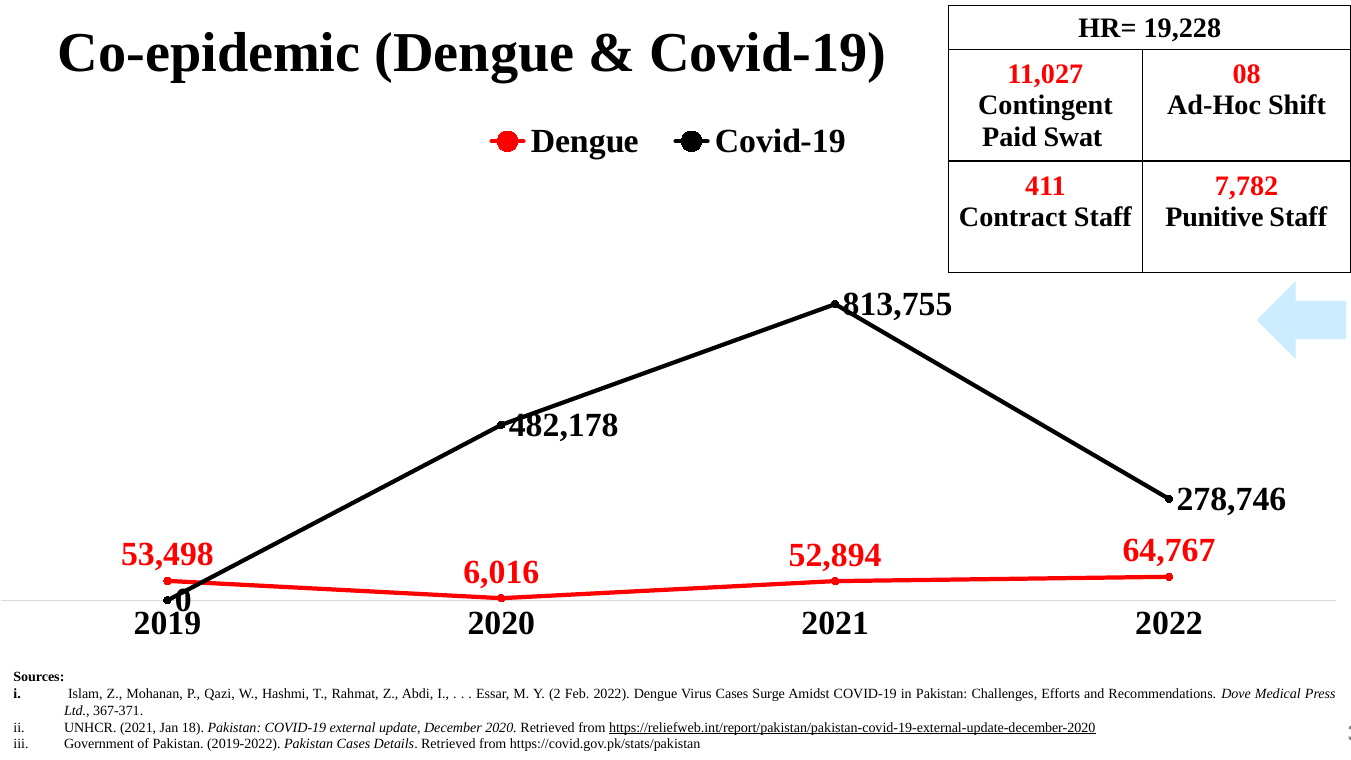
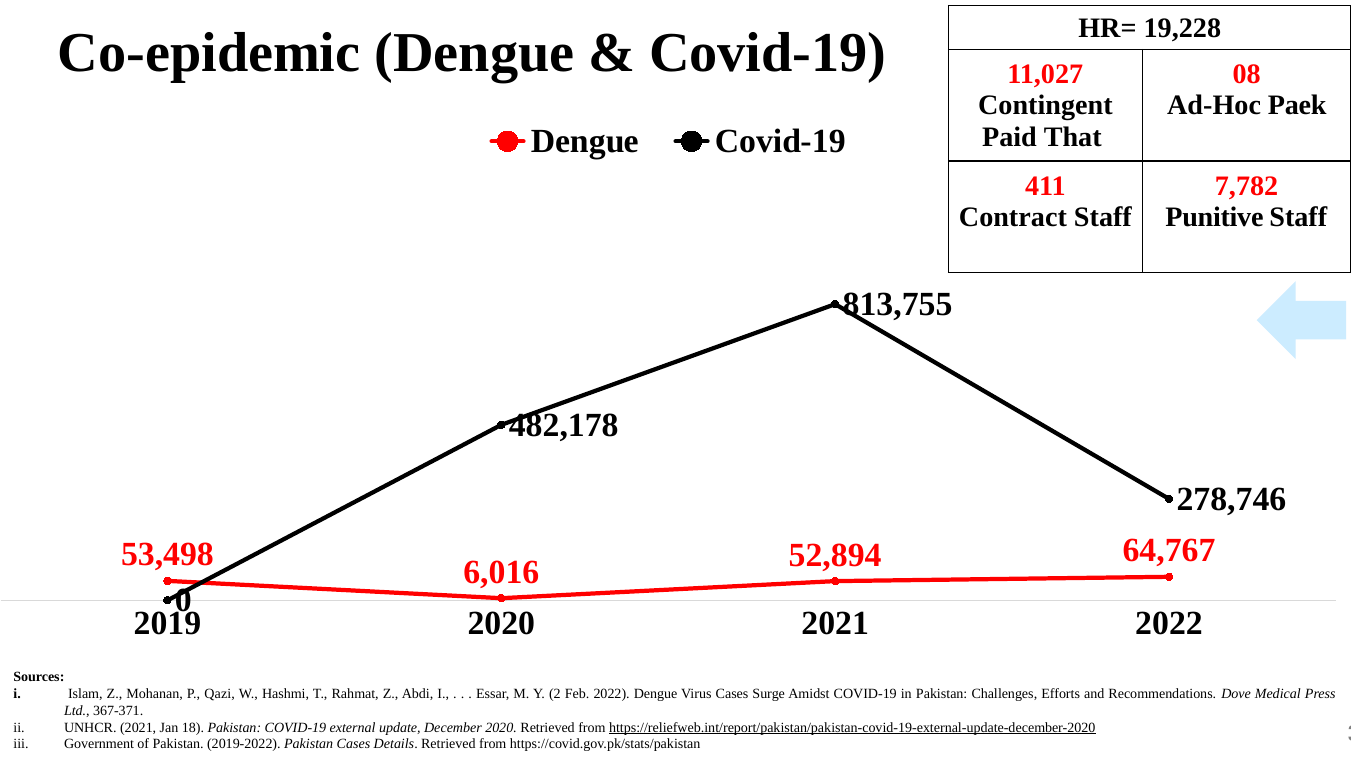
Shift: Shift -> Paek
Swat: Swat -> That
